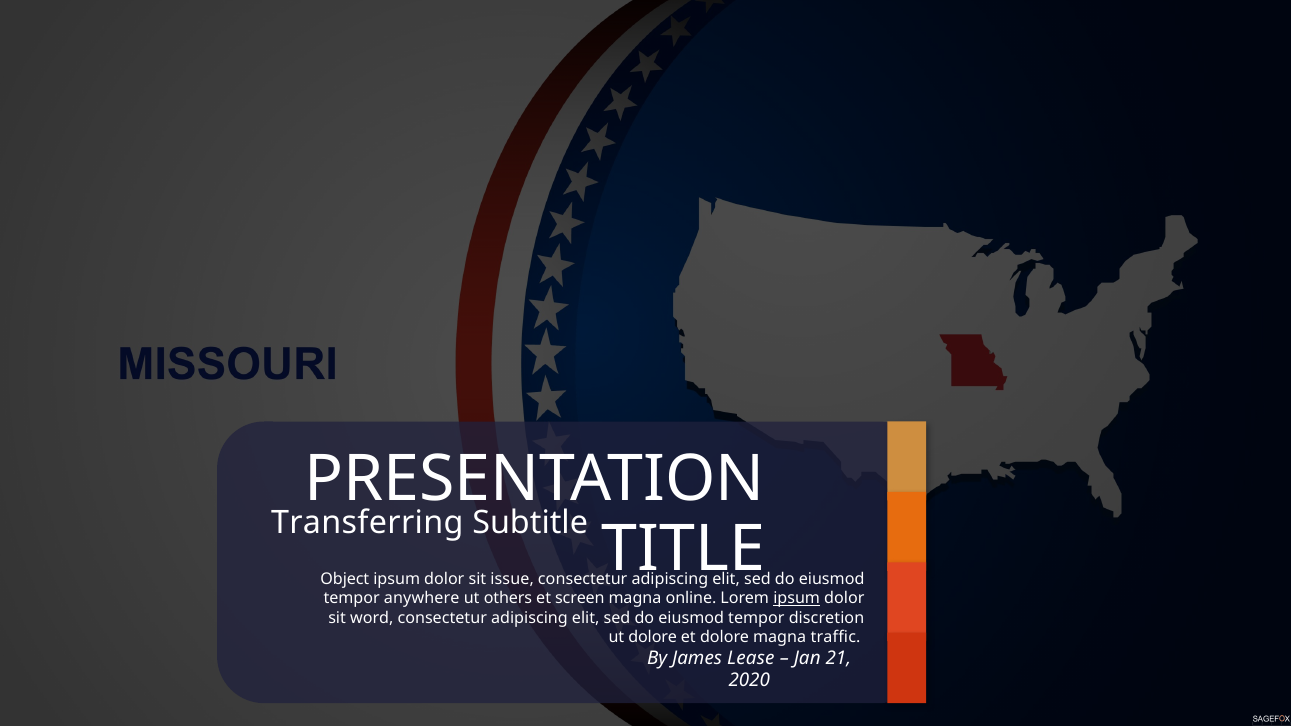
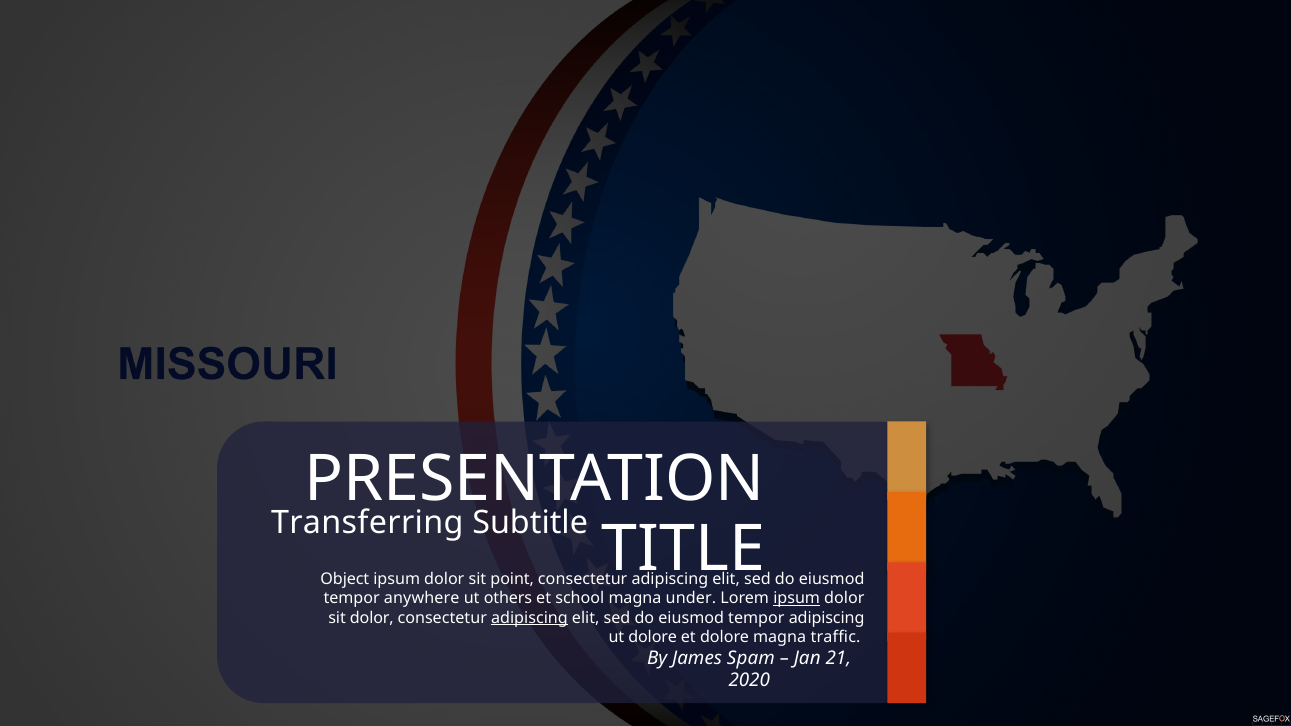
issue: issue -> point
screen: screen -> school
online: online -> under
sit word: word -> dolor
adipiscing at (529, 618) underline: none -> present
tempor discretion: discretion -> adipiscing
Lease: Lease -> Spam
